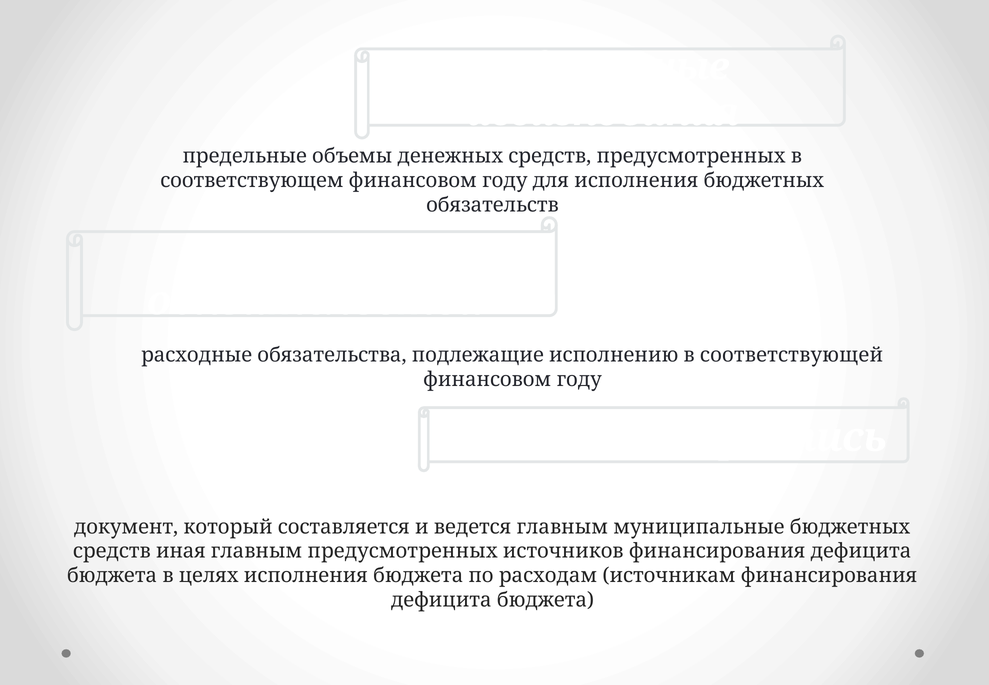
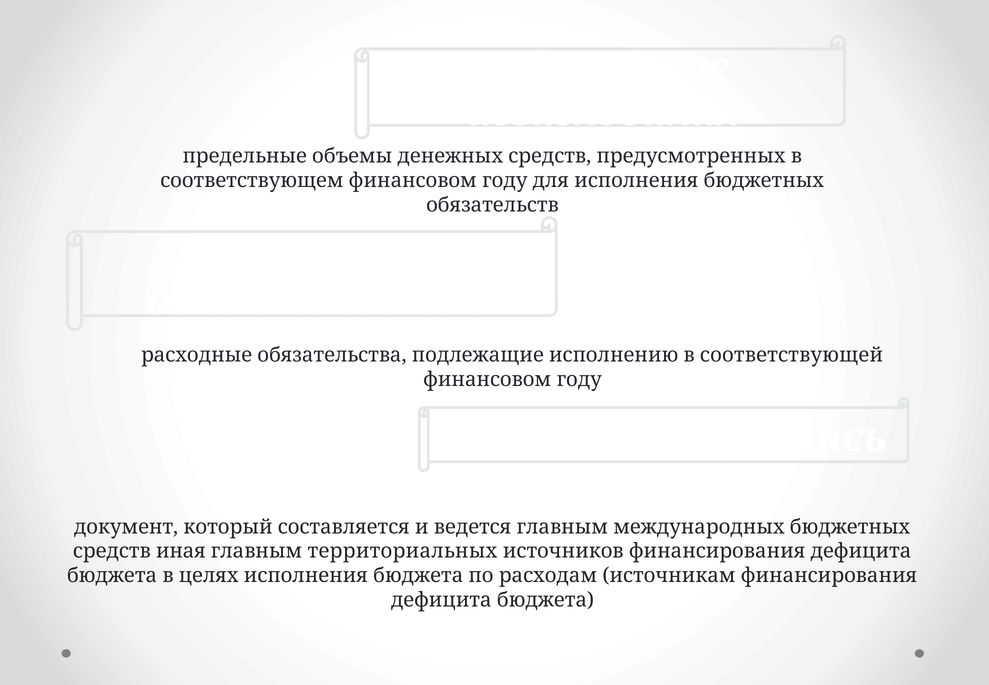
муниципальные: муниципальные -> международных
главным предусмотренных: предусмотренных -> территориальных
